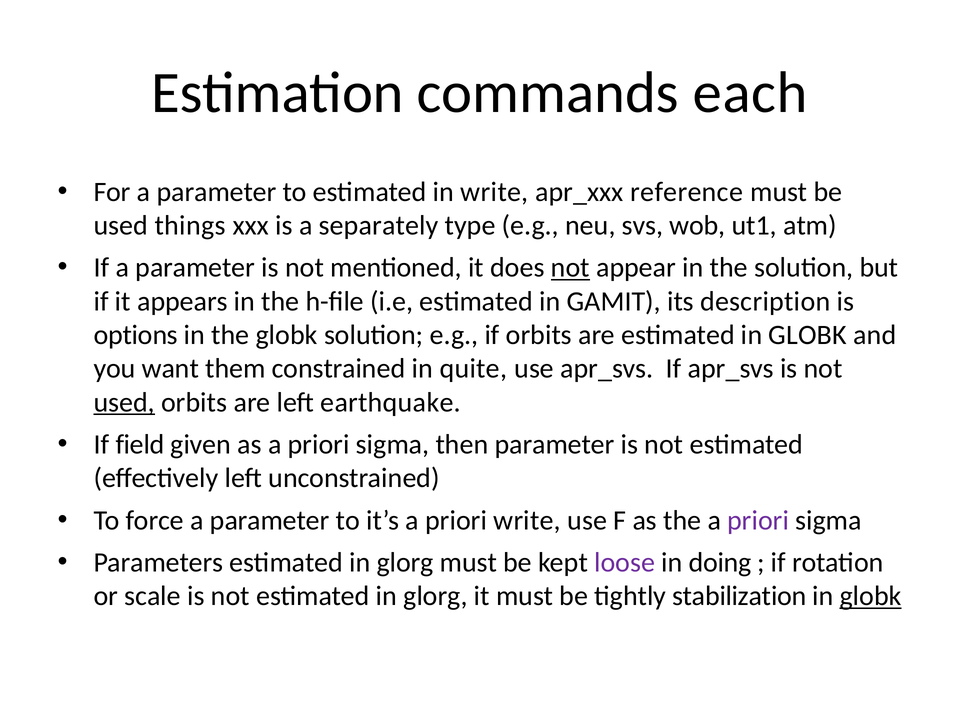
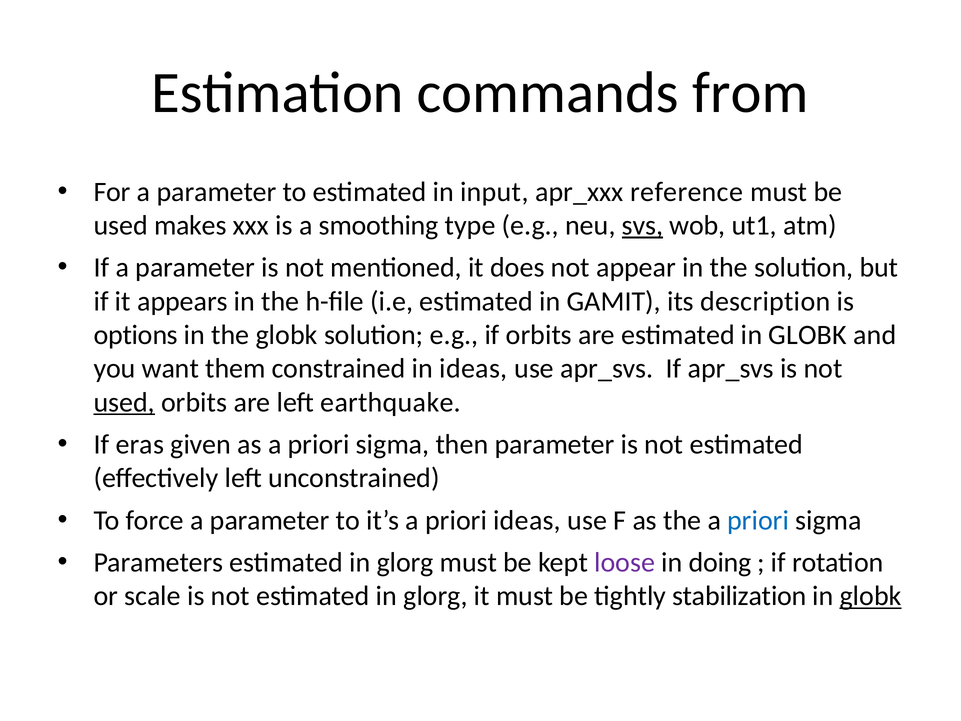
each: each -> from
in write: write -> input
things: things -> makes
separately: separately -> smoothing
svs underline: none -> present
not at (570, 268) underline: present -> none
in quite: quite -> ideas
field: field -> eras
priori write: write -> ideas
priori at (758, 520) colour: purple -> blue
